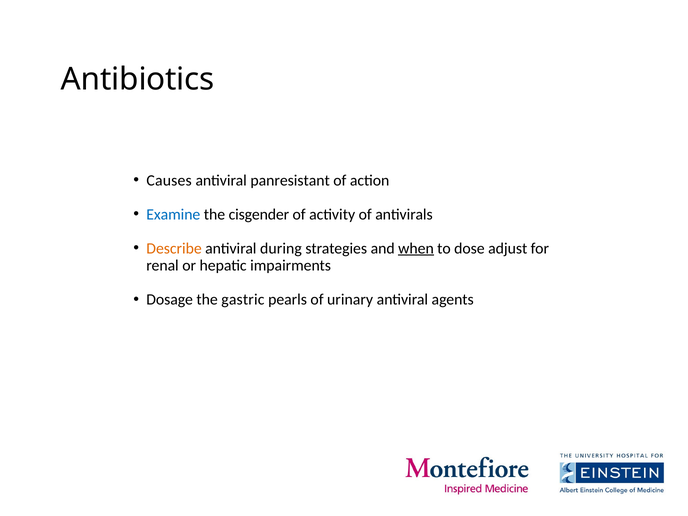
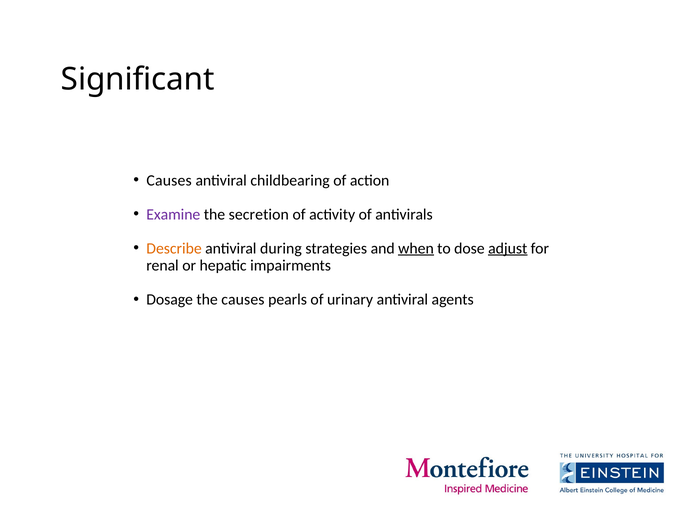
Antibiotics: Antibiotics -> Significant
panresistant: panresistant -> childbearing
Examine colour: blue -> purple
cisgender: cisgender -> secretion
adjust underline: none -> present
the gastric: gastric -> causes
